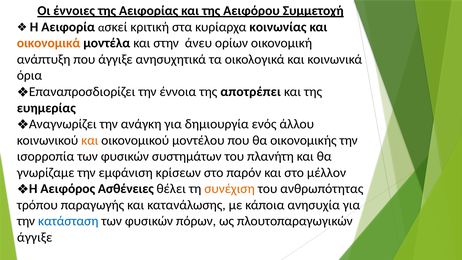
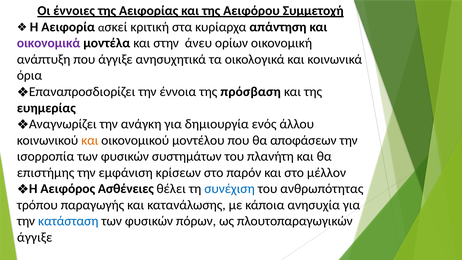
κοινωνίας: κοινωνίας -> απάντηση
οικονομικά colour: orange -> purple
αποτρέπει: αποτρέπει -> πρόσβαση
οικονομικής: οικονομικής -> αποφάσεων
γνωρίζαμε: γνωρίζαμε -> επιστήμης
συνέχιση colour: orange -> blue
